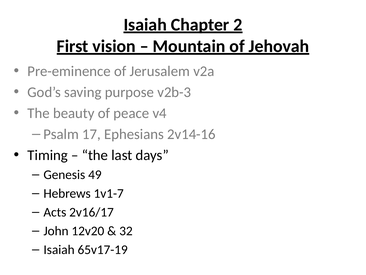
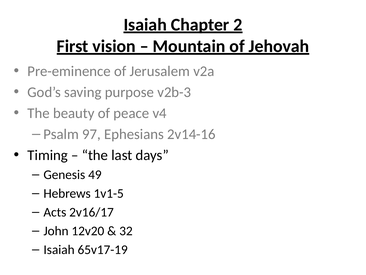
17: 17 -> 97
1v1-7: 1v1-7 -> 1v1-5
